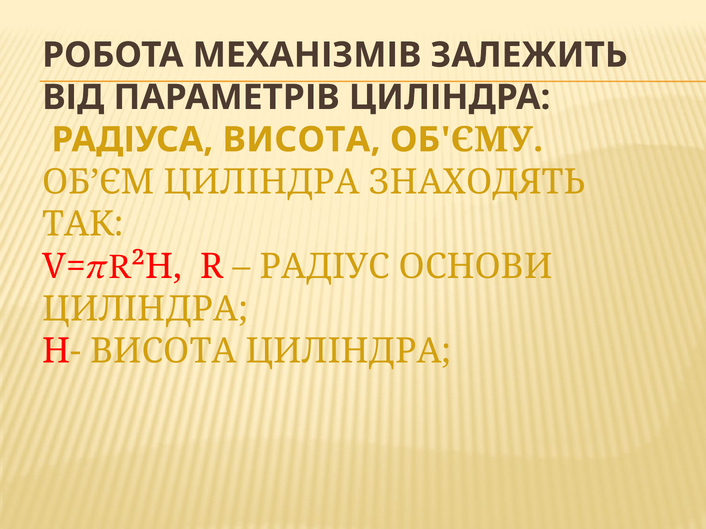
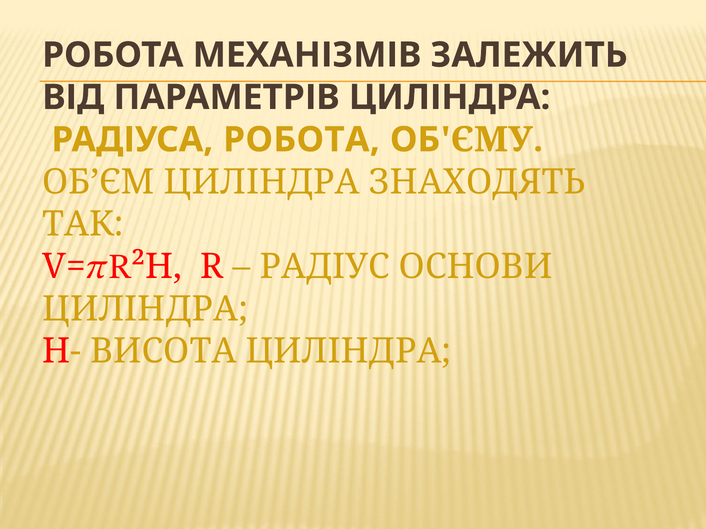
РАДІУСА ВИСОТА: ВИСОТА -> РОБОТА
